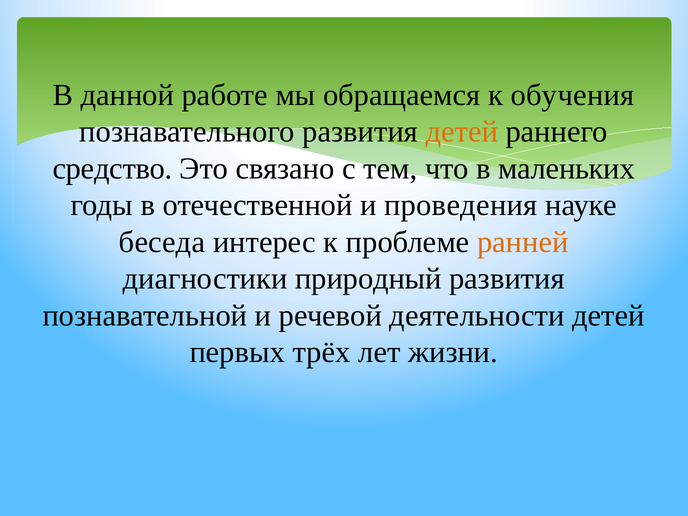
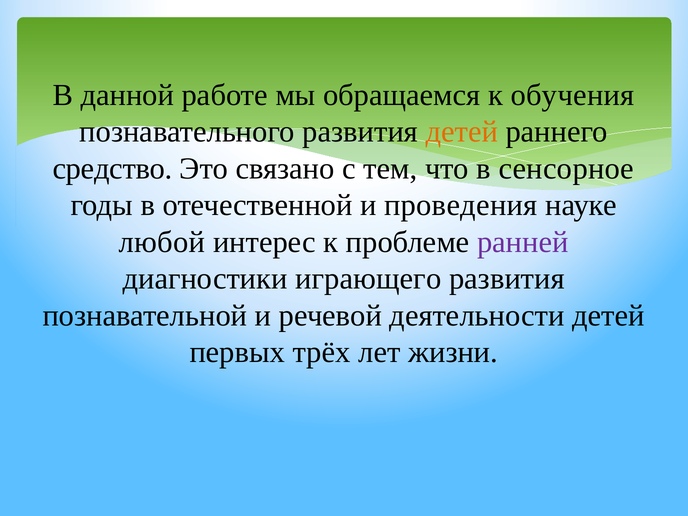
маленьких: маленьких -> сенсорное
беседа: беседа -> любой
ранней colour: orange -> purple
природный: природный -> играющего
